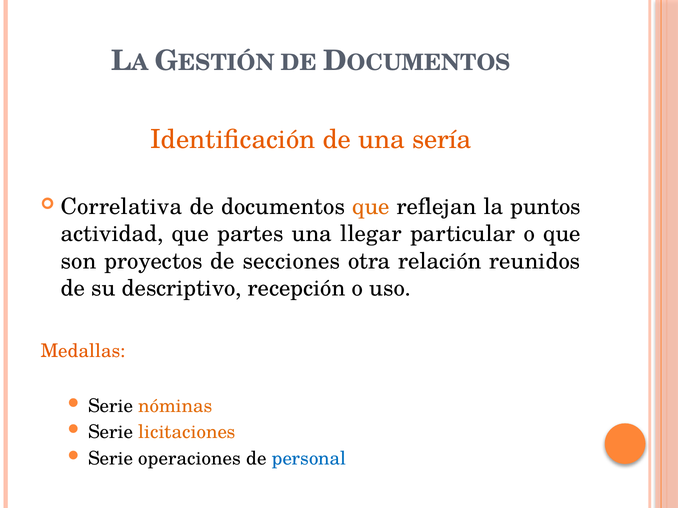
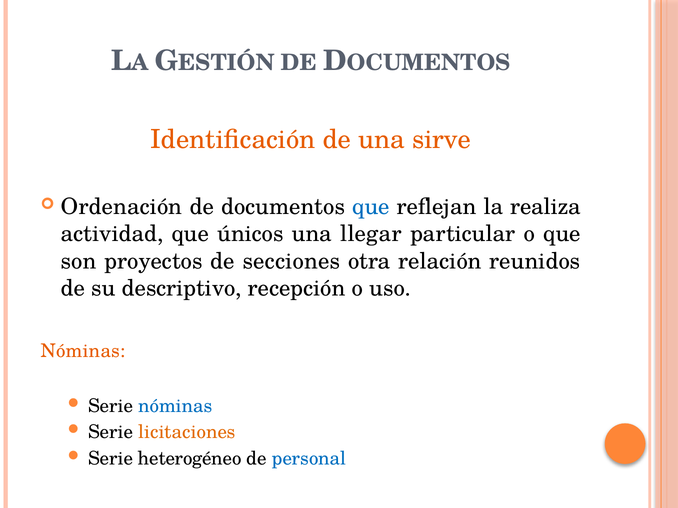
sería: sería -> sirve
Correlativa: Correlativa -> Ordenación
que at (371, 207) colour: orange -> blue
puntos: puntos -> realiza
partes: partes -> únicos
Medallas at (83, 352): Medallas -> Nóminas
nóminas at (175, 406) colour: orange -> blue
operaciones: operaciones -> heterogéneo
